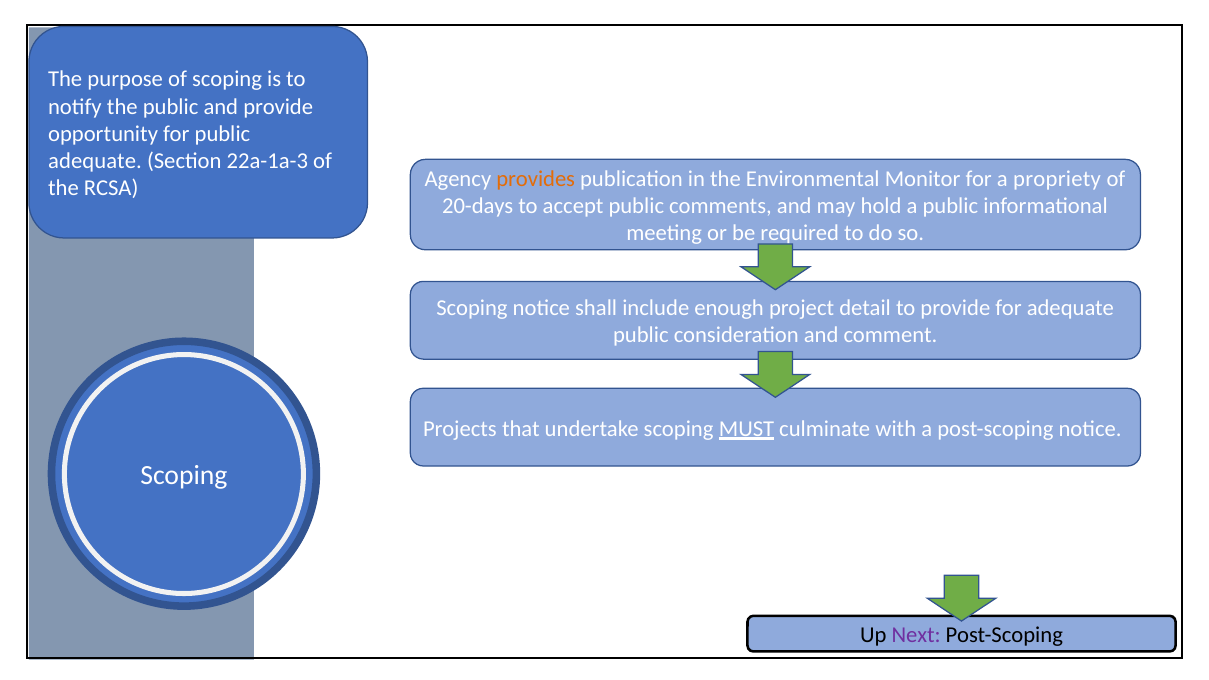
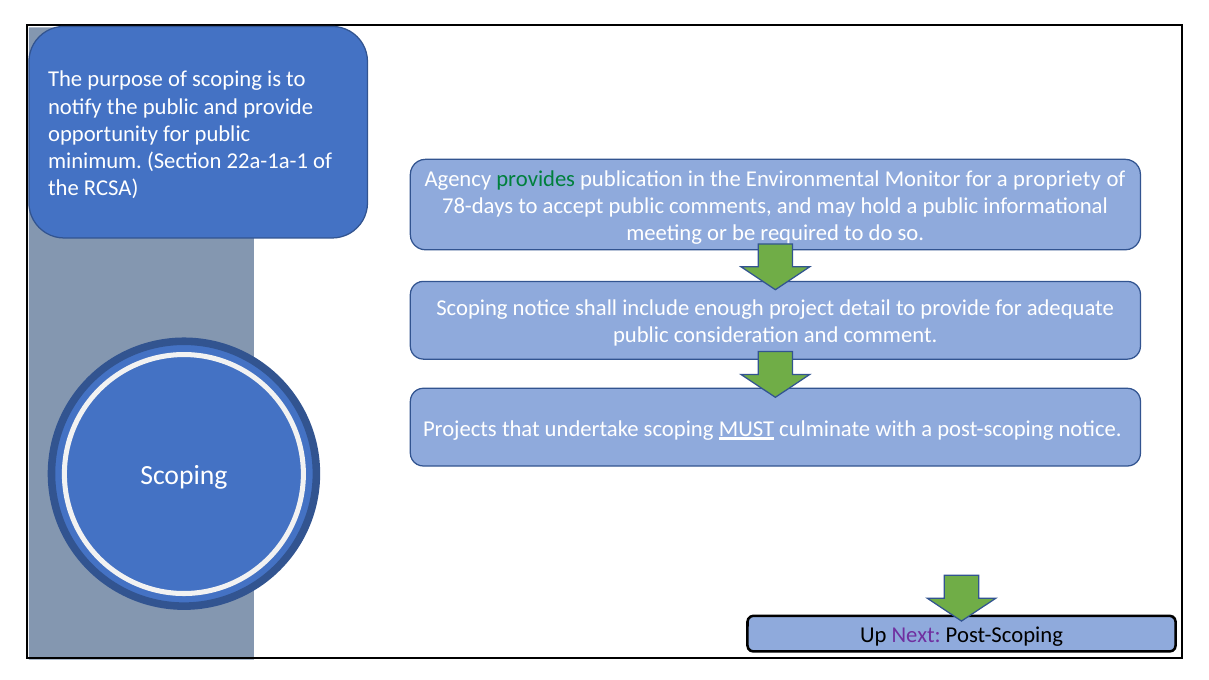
adequate at (95, 161): adequate -> minimum
22a-1a-3: 22a-1a-3 -> 22a-1a-1
provides colour: orange -> green
20-days: 20-days -> 78-days
